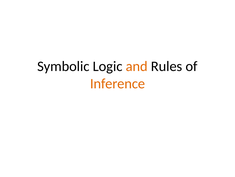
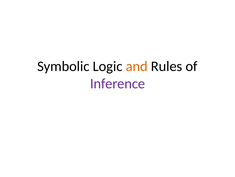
Inference colour: orange -> purple
